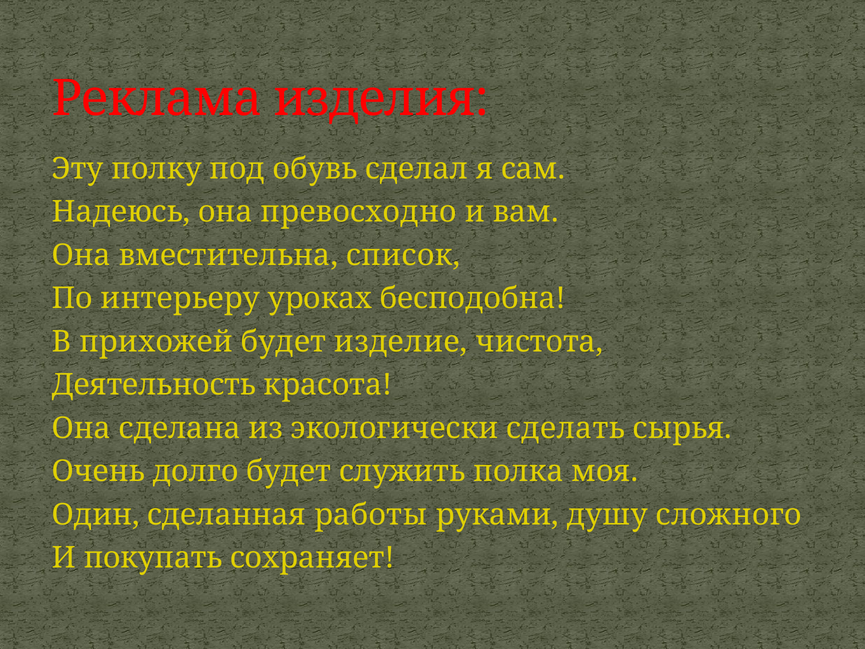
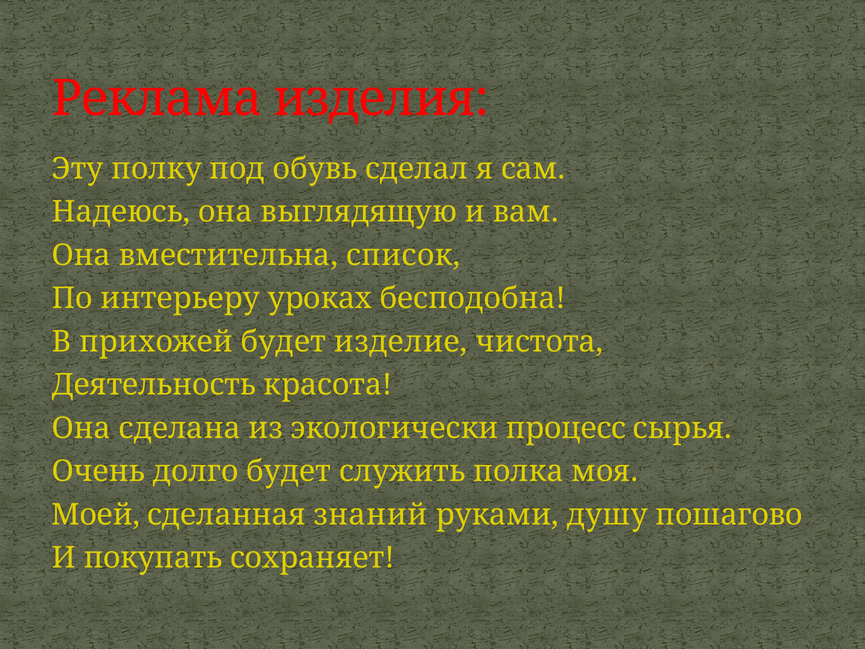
превосходно: превосходно -> выглядящую
сделать: сделать -> процесс
Один: Один -> Моей
работы: работы -> знаний
сложного: сложного -> пошагово
